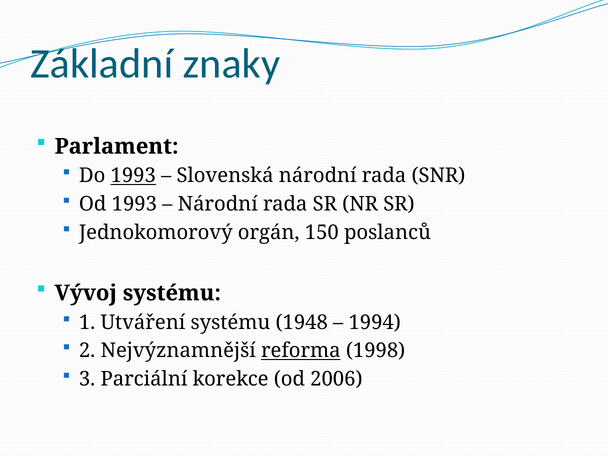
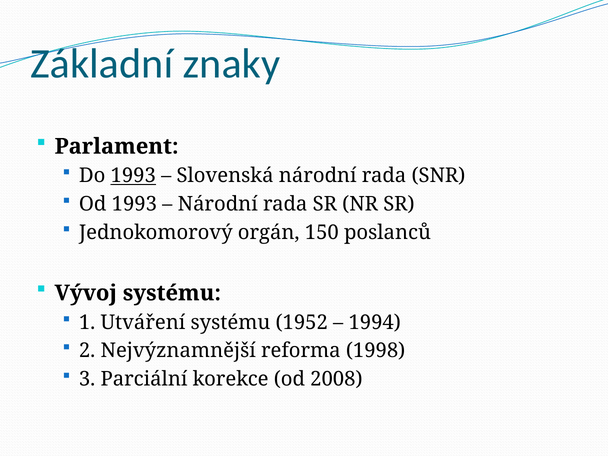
1948: 1948 -> 1952
reforma underline: present -> none
2006: 2006 -> 2008
